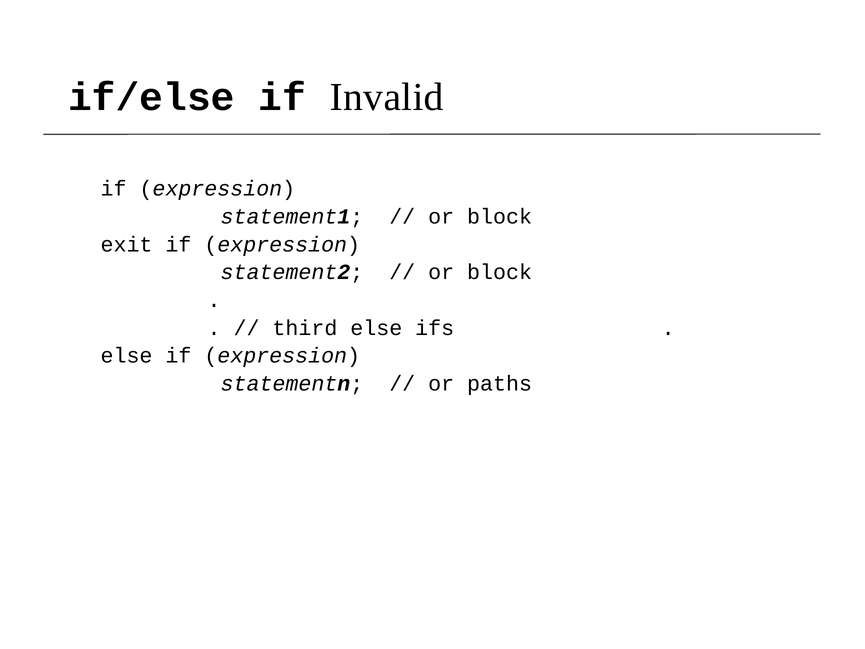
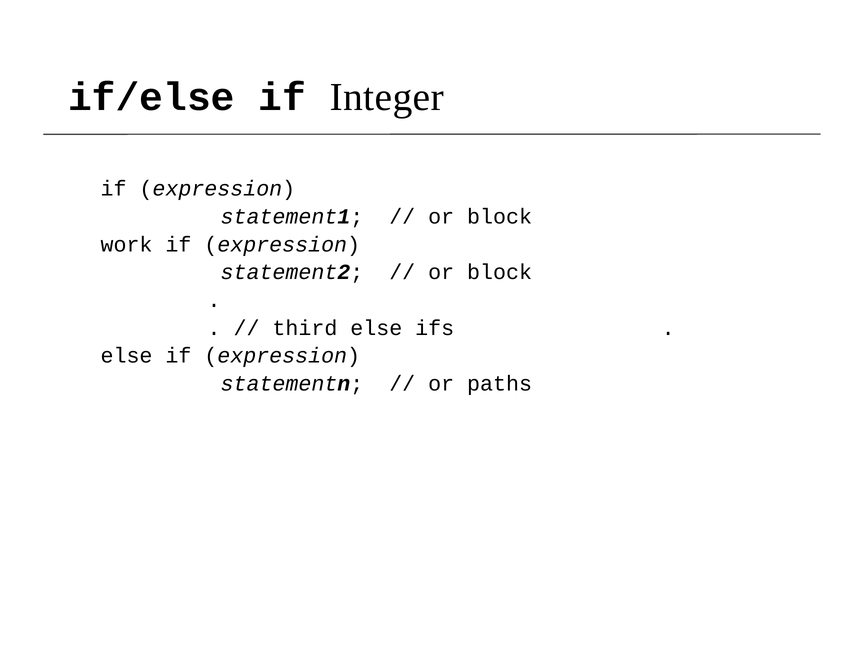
Invalid: Invalid -> Integer
exit: exit -> work
